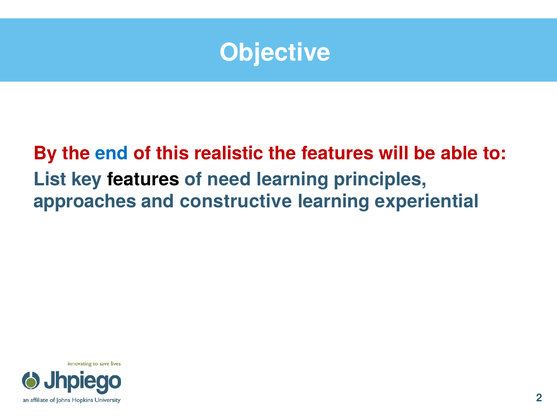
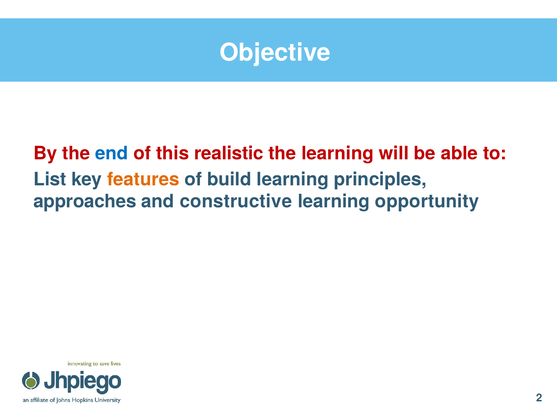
the features: features -> learning
features at (143, 180) colour: black -> orange
need: need -> build
experiential: experiential -> opportunity
